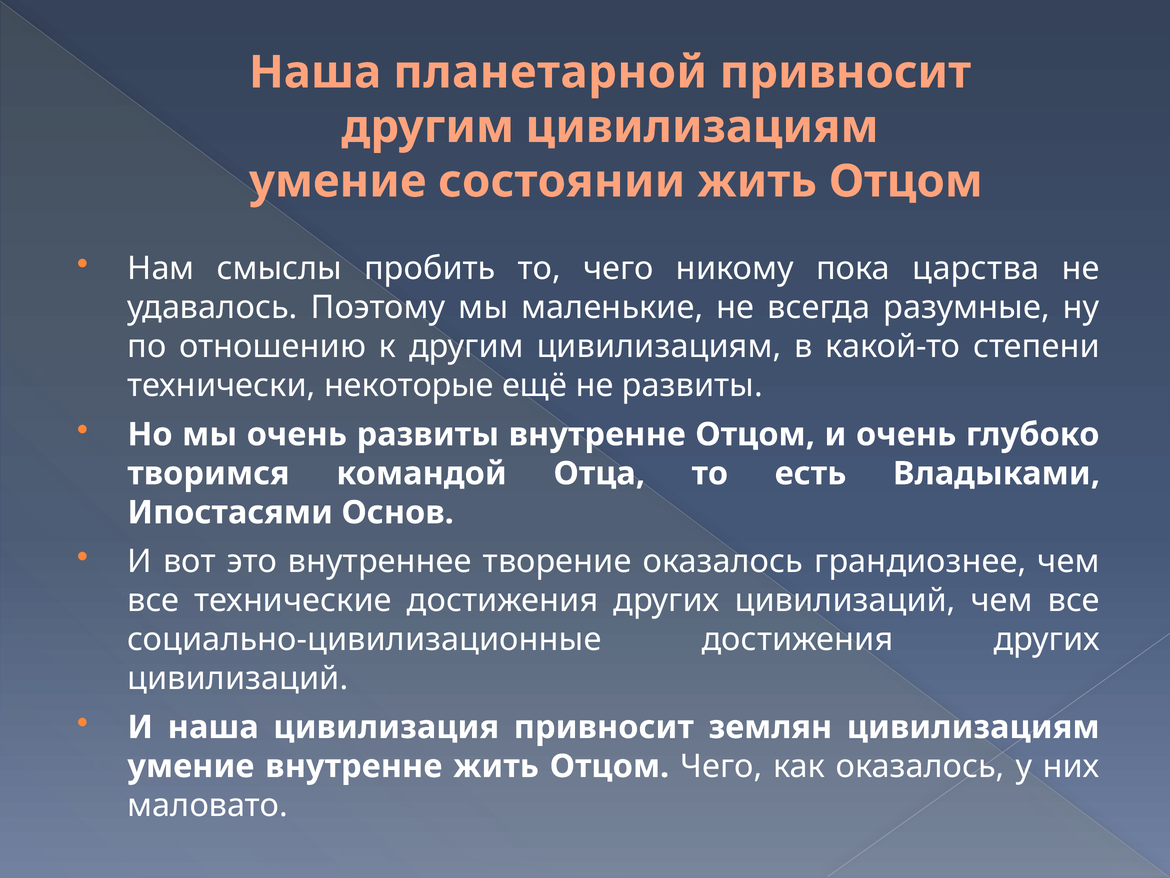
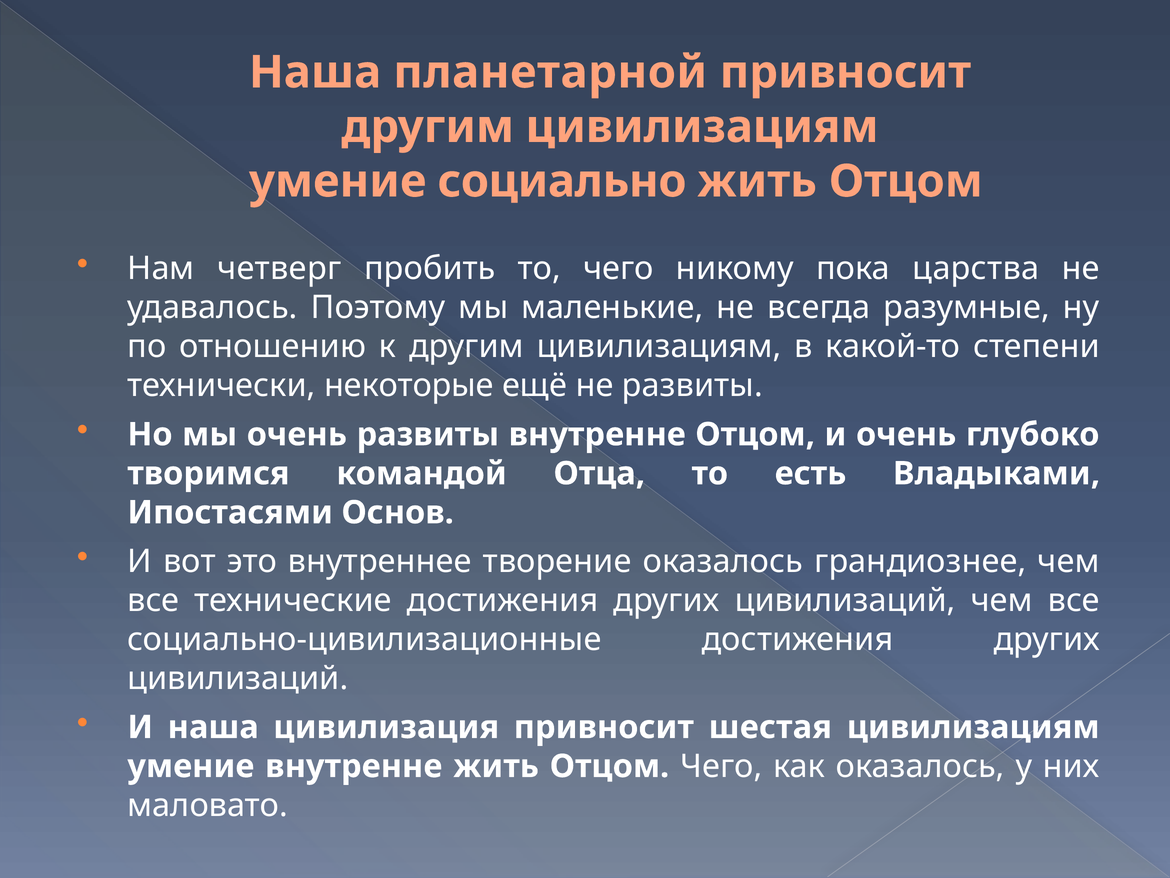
состоянии: состоянии -> социально
смыслы: смыслы -> четверг
землян: землян -> шестая
